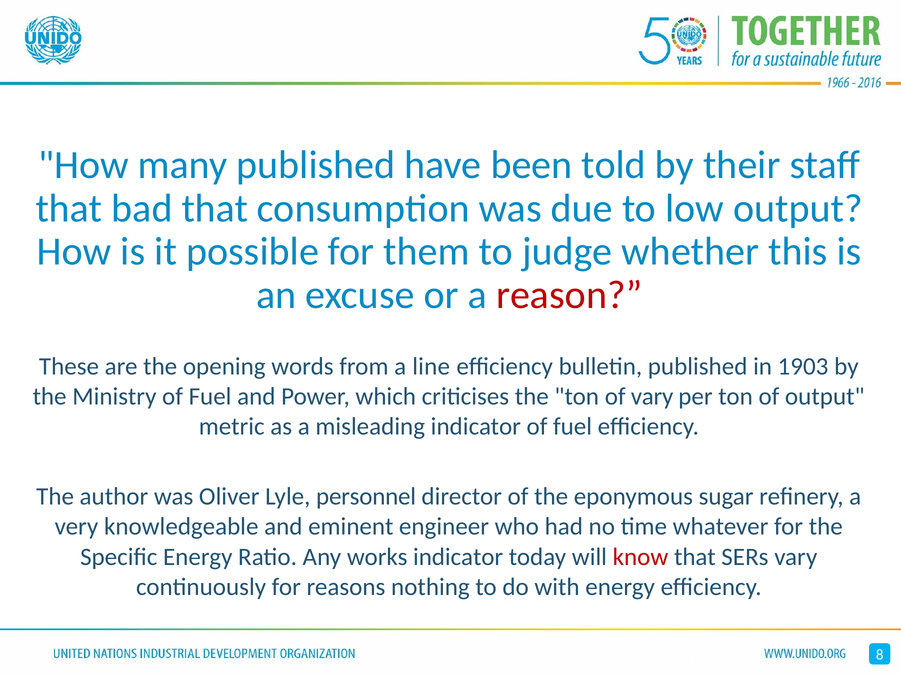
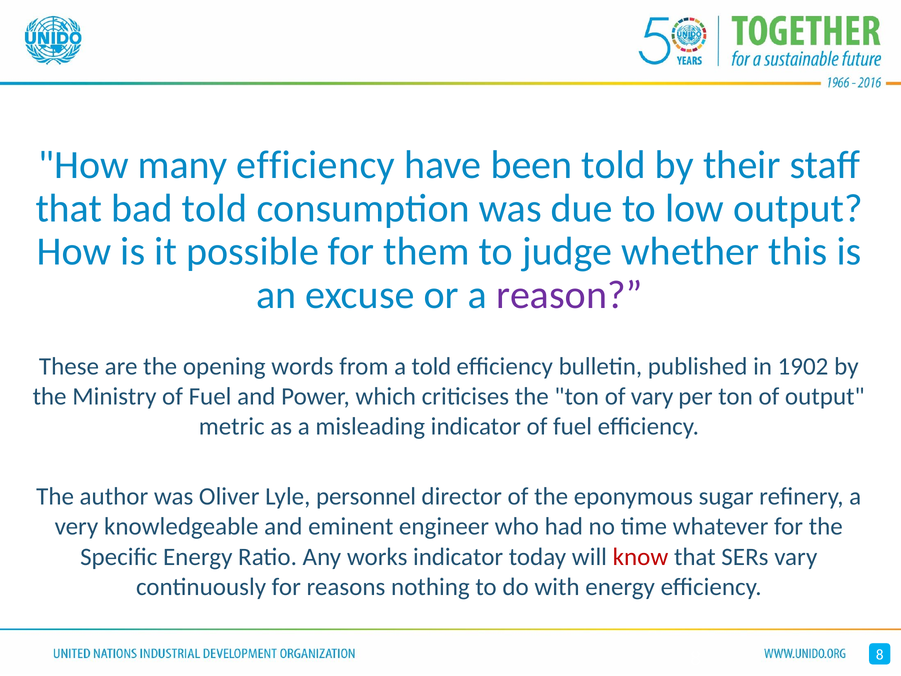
many published: published -> efficiency
bad that: that -> told
reason colour: red -> purple
a line: line -> told
1903: 1903 -> 1902
